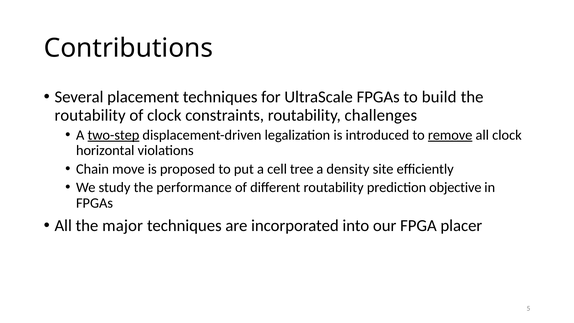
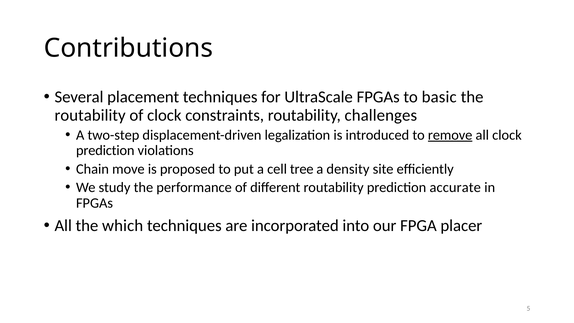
build: build -> basic
two-step underline: present -> none
horizontal at (105, 150): horizontal -> prediction
objective: objective -> accurate
major: major -> which
